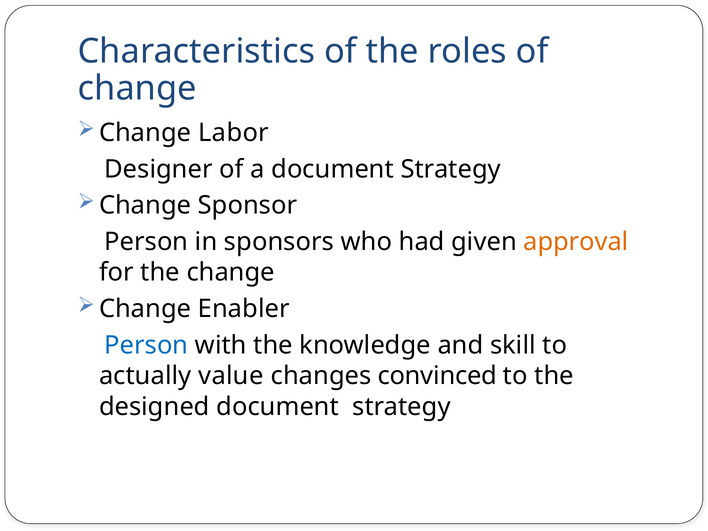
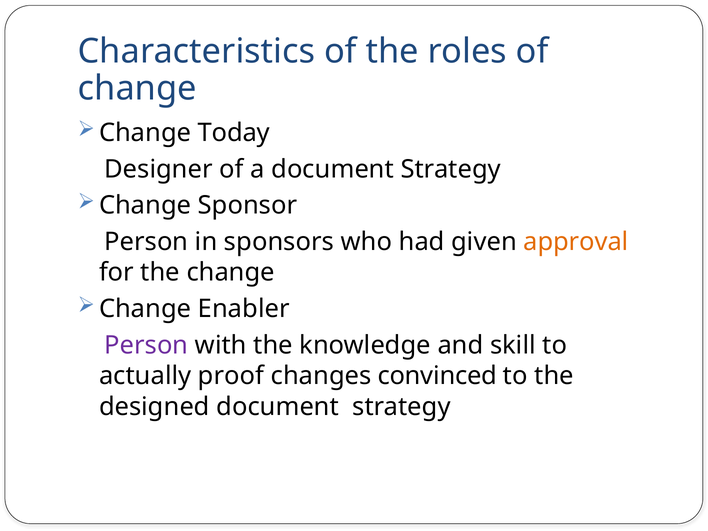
Labor: Labor -> Today
Person at (146, 345) colour: blue -> purple
value: value -> proof
